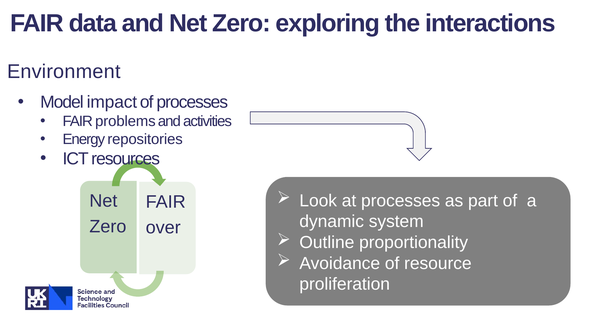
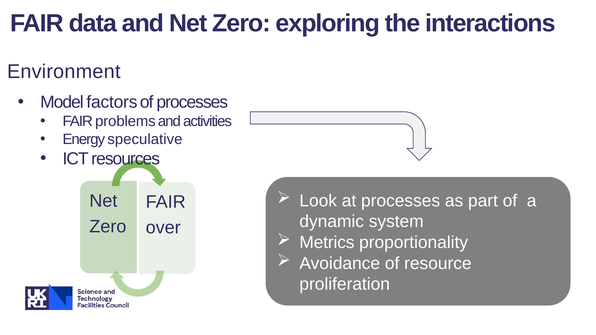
impact: impact -> factors
repositories: repositories -> speculative
Outline: Outline -> Metrics
